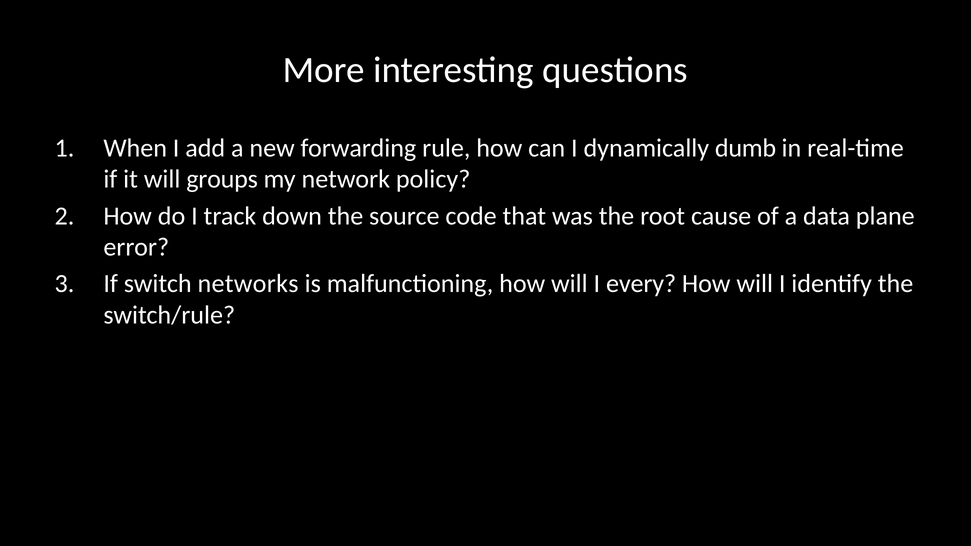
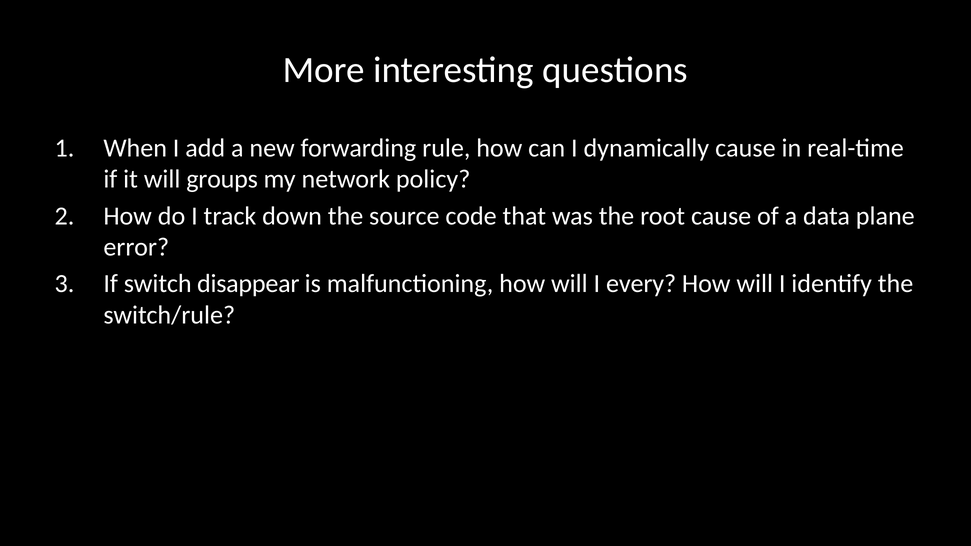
dynamically dumb: dumb -> cause
networks: networks -> disappear
